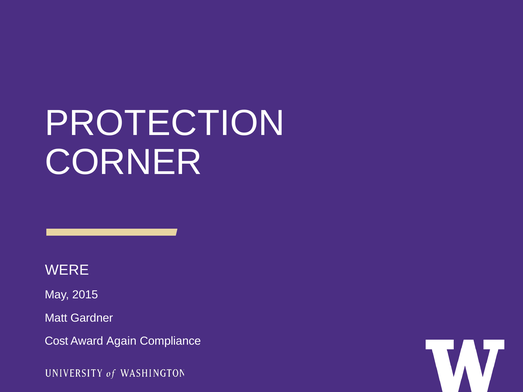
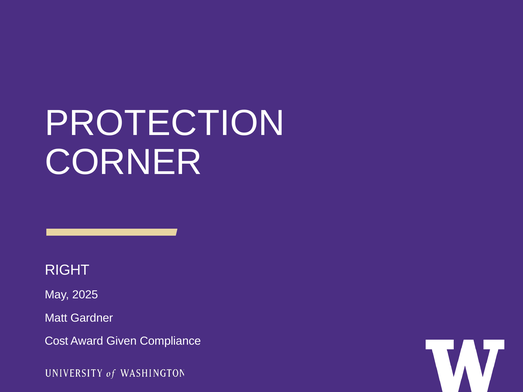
WERE: WERE -> RIGHT
2015: 2015 -> 2025
Again: Again -> Given
